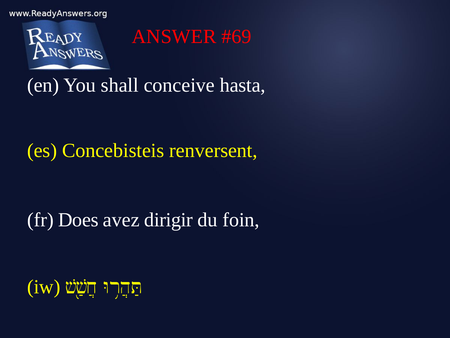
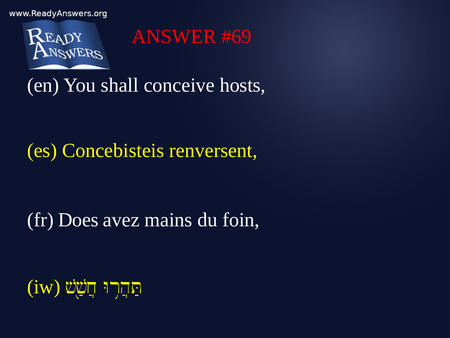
hasta: hasta -> hosts
dirigir: dirigir -> mains
